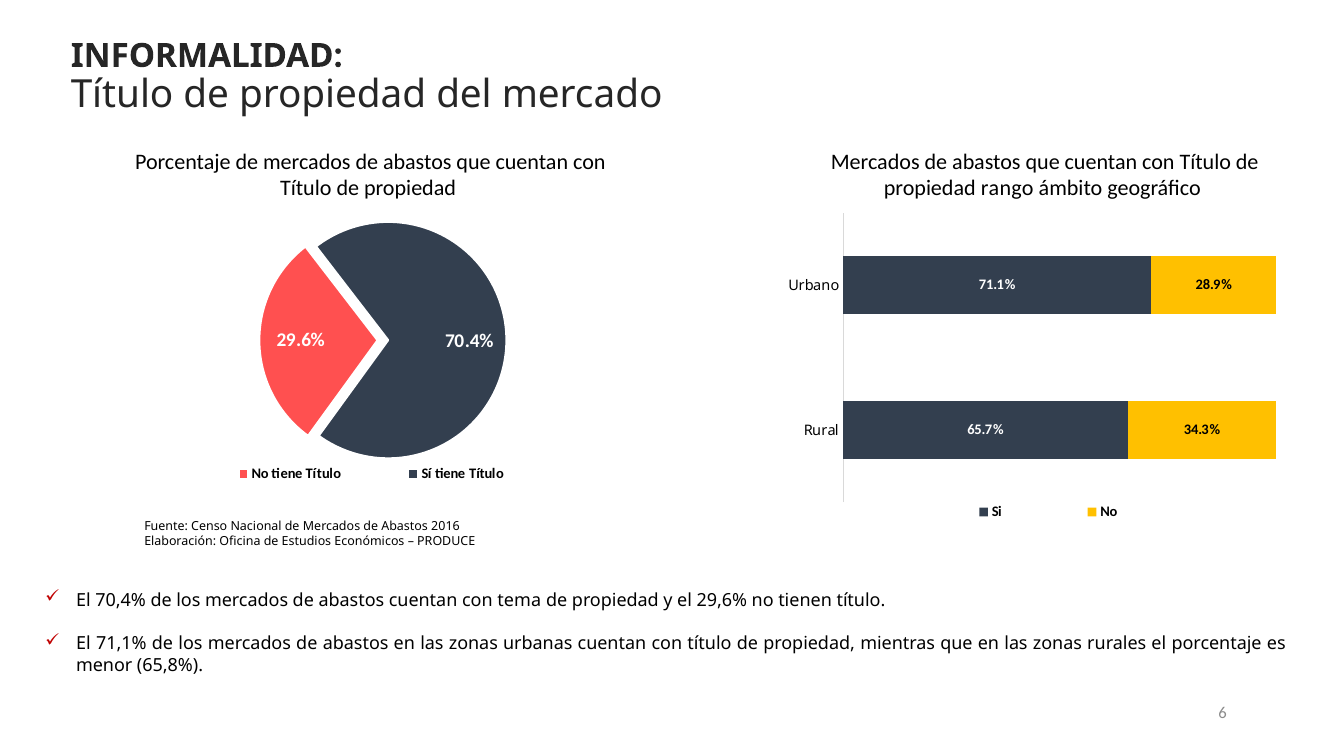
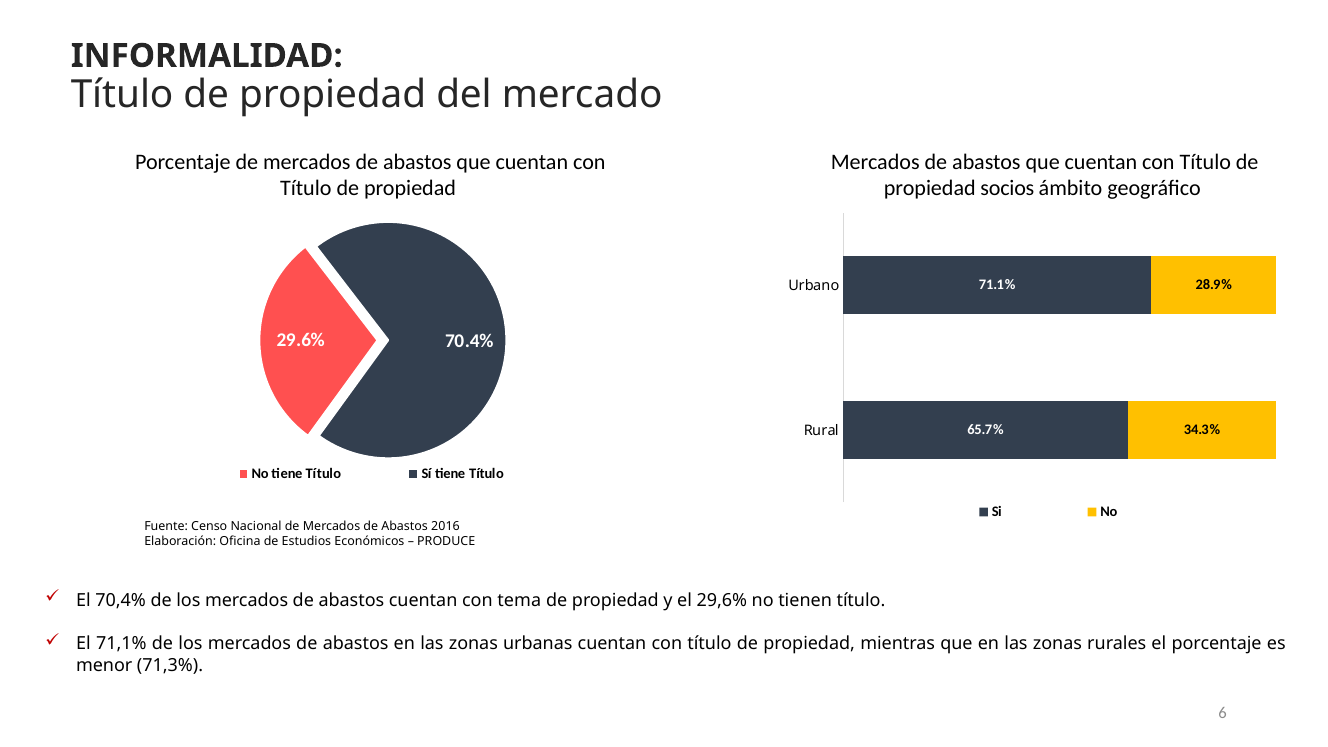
rango: rango -> socios
65,8%: 65,8% -> 71,3%
